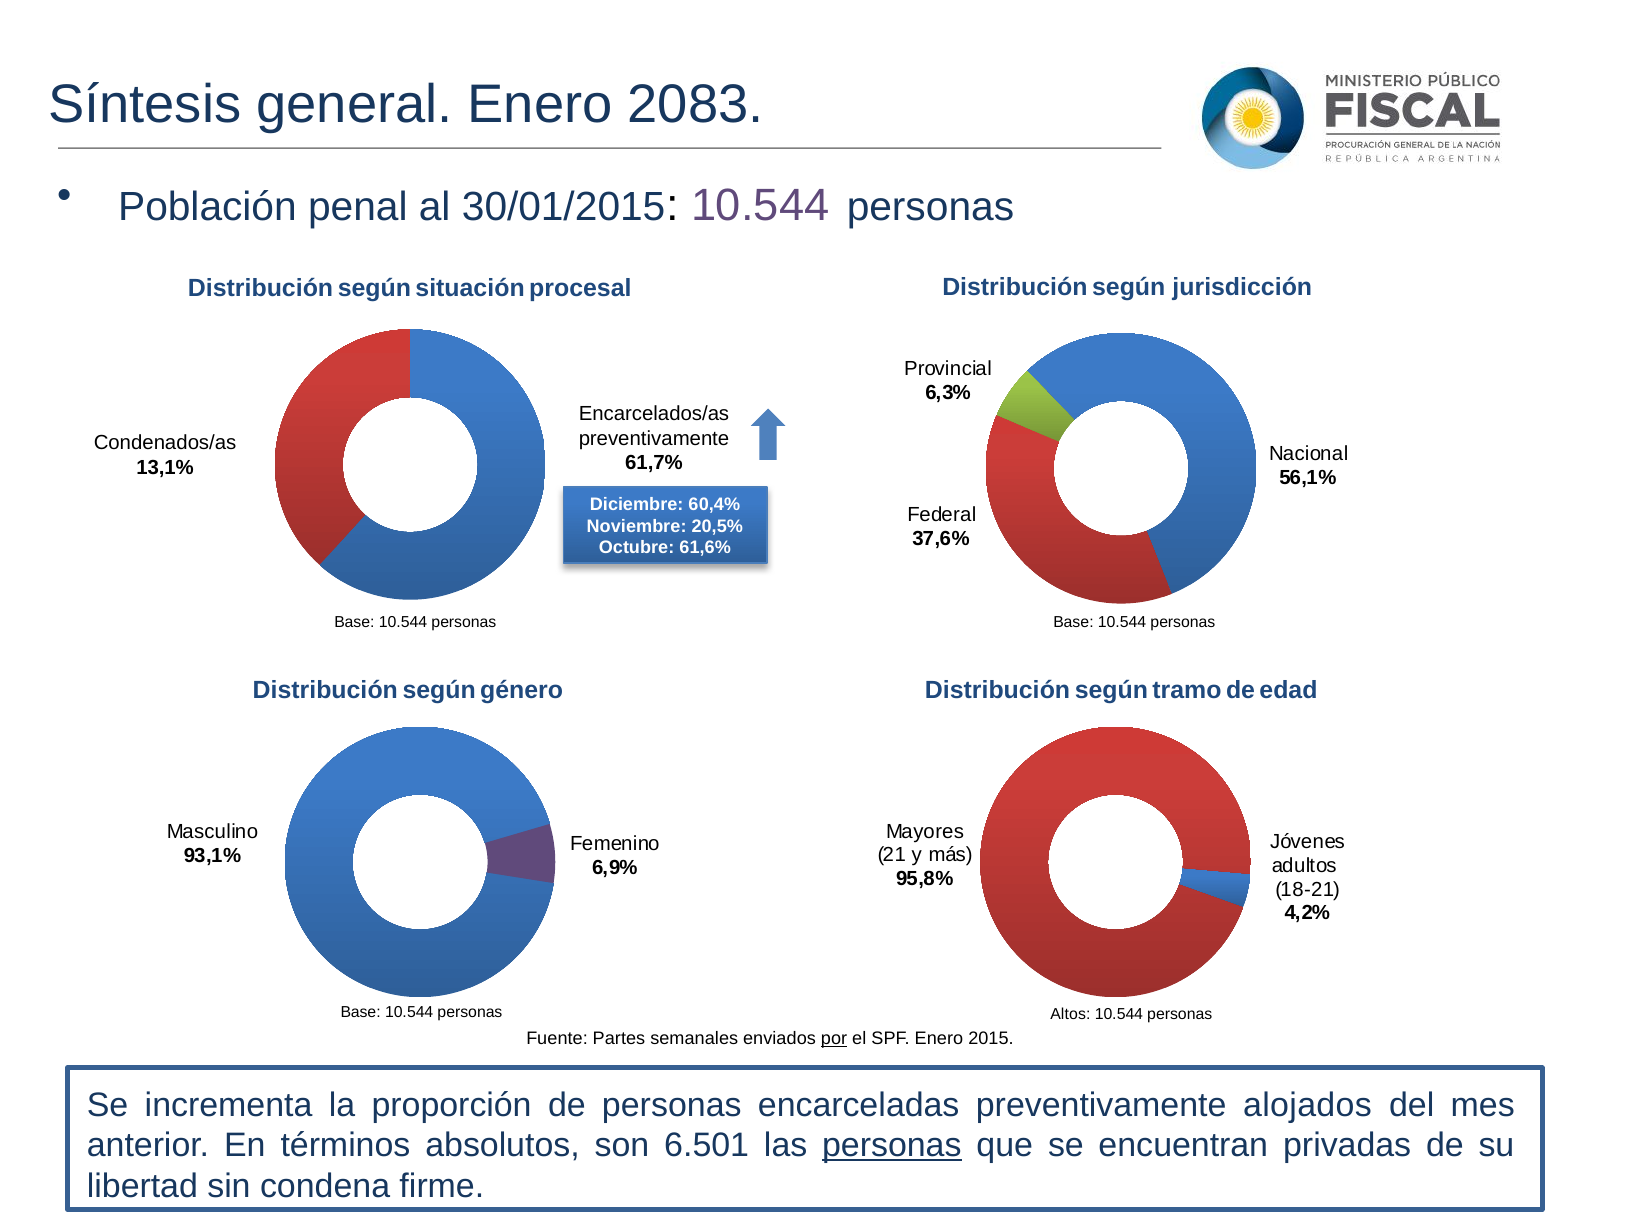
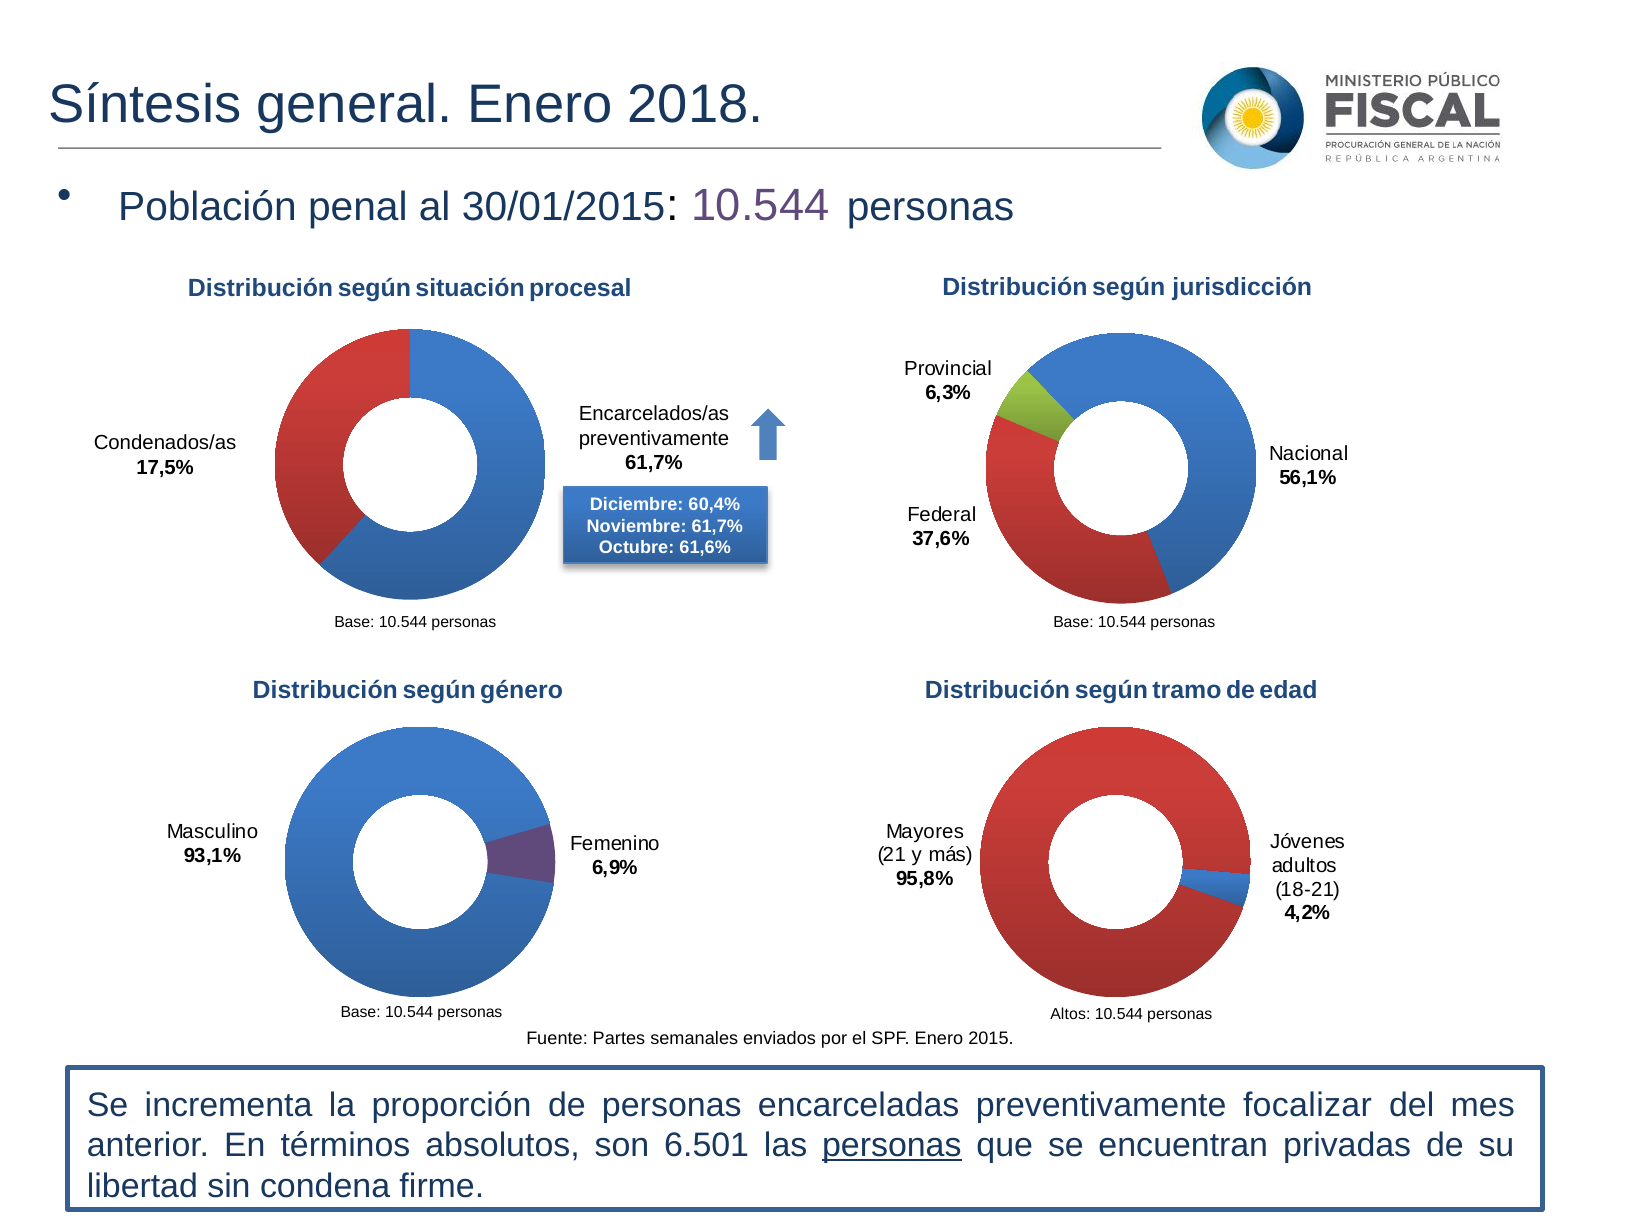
2083: 2083 -> 2018
13,1%: 13,1% -> 17,5%
Noviembre 20,5%: 20,5% -> 61,7%
por underline: present -> none
alojados: alojados -> focalizar
